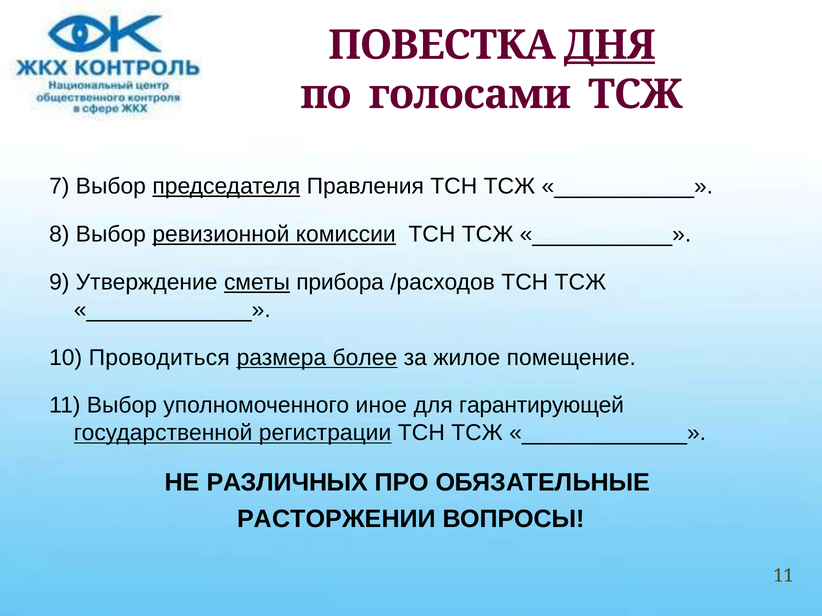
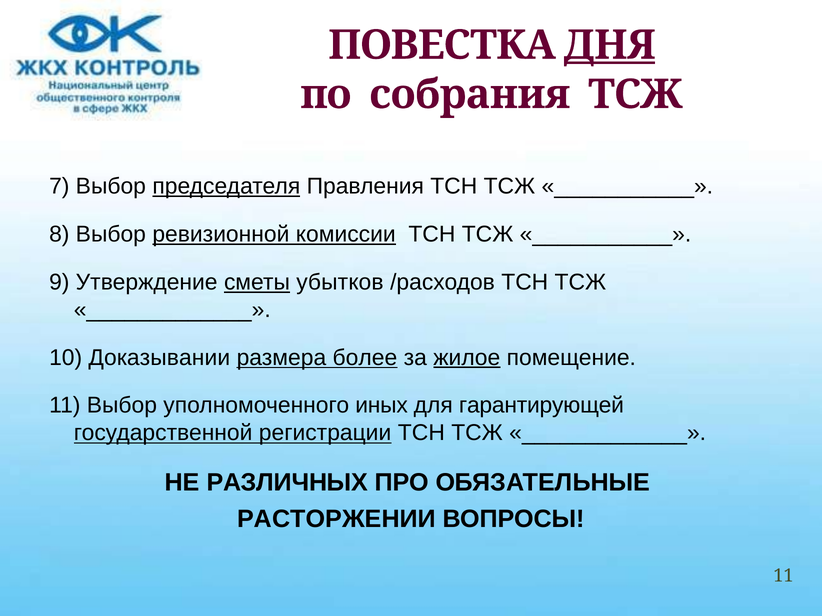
голосами: голосами -> собрания
прибора: прибора -> убытков
Проводиться: Проводиться -> Доказывании
жилое underline: none -> present
иное: иное -> иных
